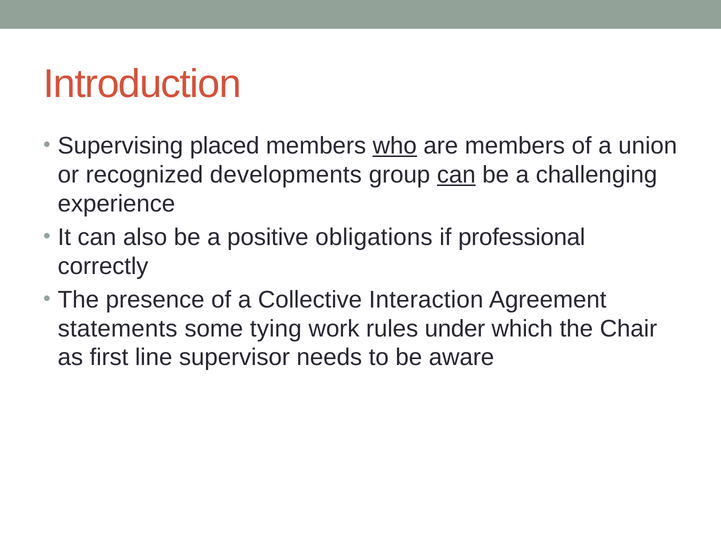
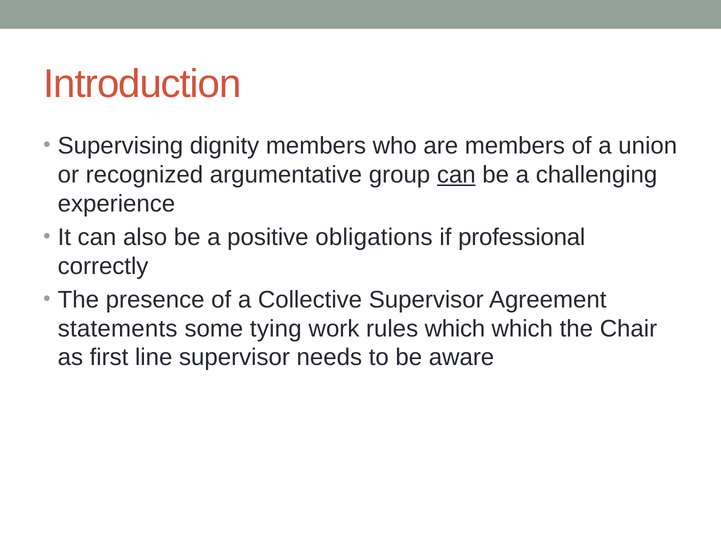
placed: placed -> dignity
who underline: present -> none
developments: developments -> argumentative
Collective Interaction: Interaction -> Supervisor
rules under: under -> which
